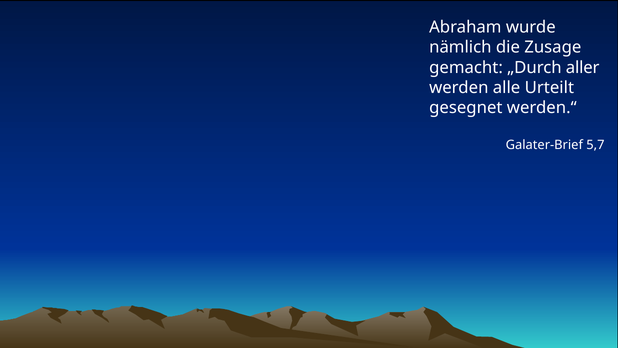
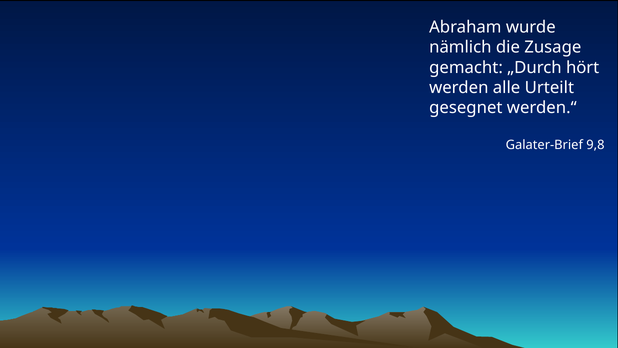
aller: aller -> hört
5,7: 5,7 -> 9,8
